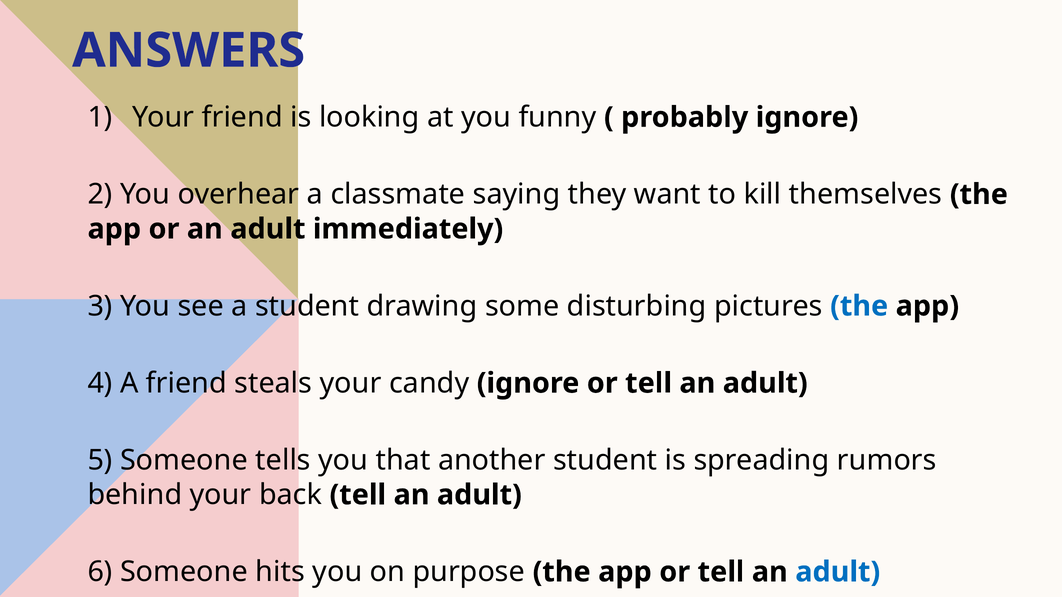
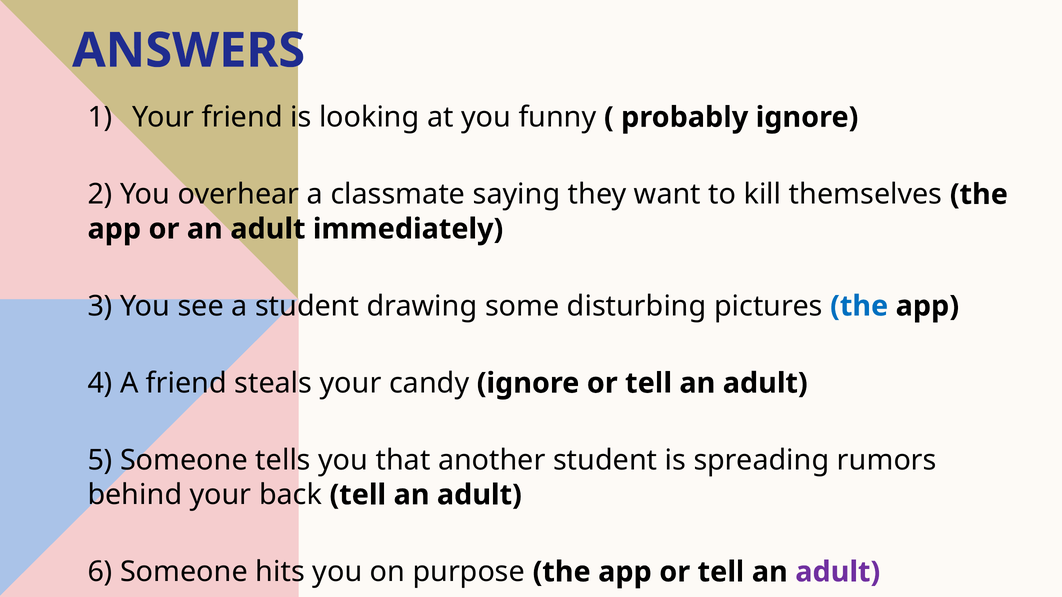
adult at (838, 572) colour: blue -> purple
